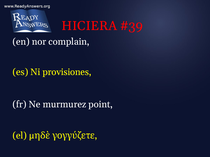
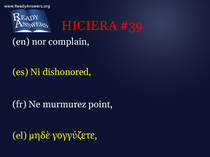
provisiones: provisiones -> dishonored
